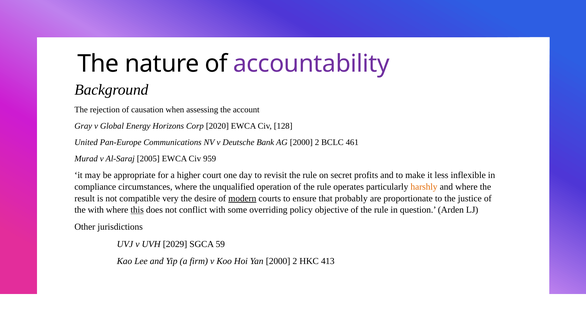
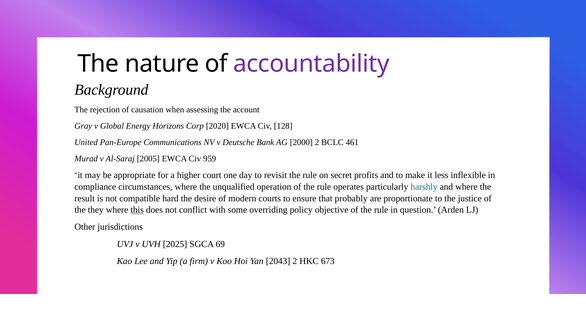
harshly colour: orange -> blue
very: very -> hard
modern underline: present -> none
the with: with -> they
2029: 2029 -> 2025
59: 59 -> 69
Yan 2000: 2000 -> 2043
413: 413 -> 673
